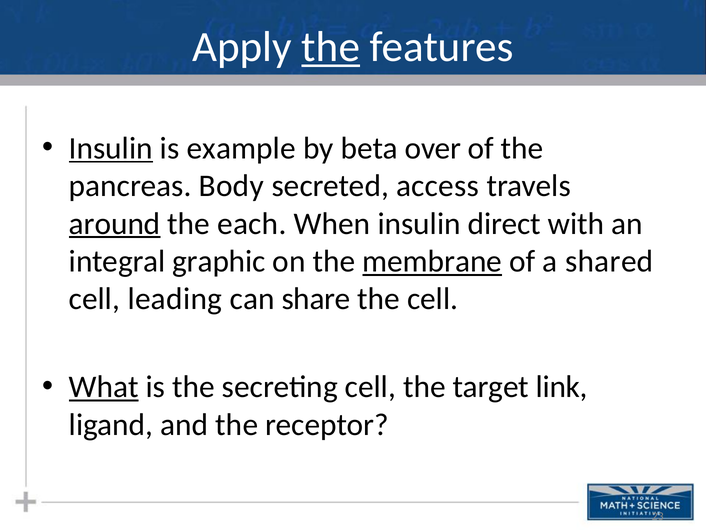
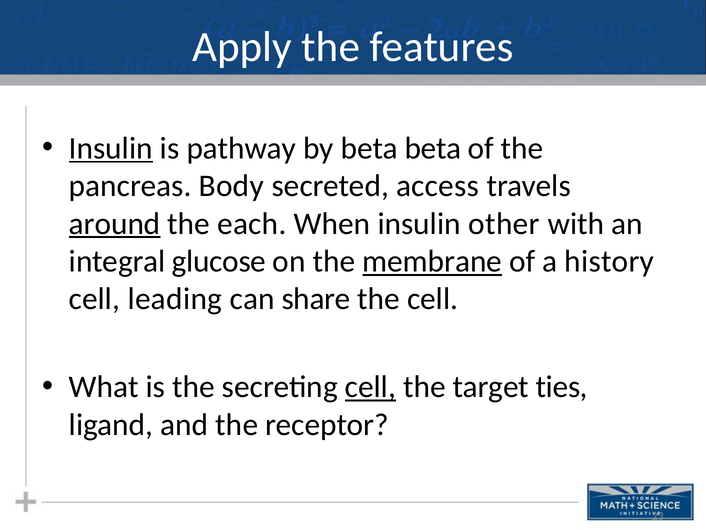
the at (331, 47) underline: present -> none
example: example -> pathway
beta over: over -> beta
direct: direct -> other
graphic: graphic -> glucose
shared: shared -> history
What underline: present -> none
cell at (370, 387) underline: none -> present
link: link -> ties
